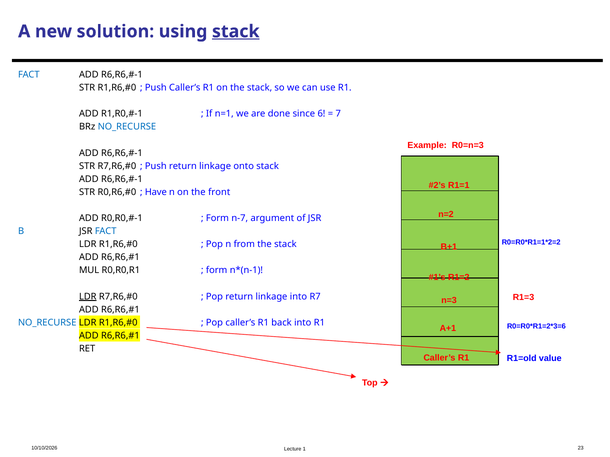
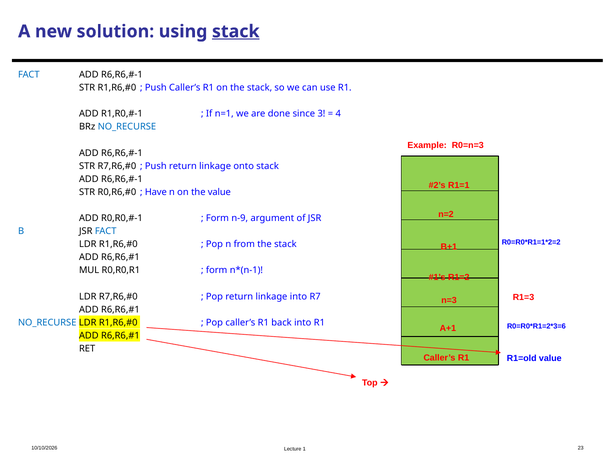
6: 6 -> 3
7: 7 -> 4
the front: front -> value
n-7: n-7 -> n-9
LDR at (88, 297) underline: present -> none
